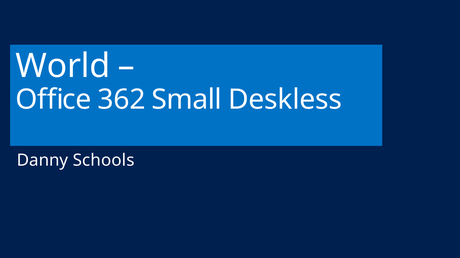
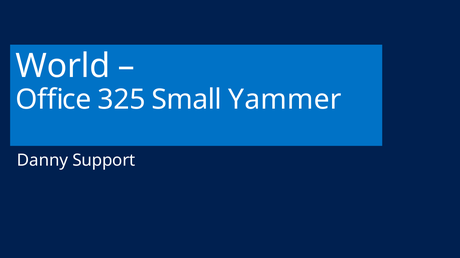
362: 362 -> 325
Deskless: Deskless -> Yammer
Schools: Schools -> Support
